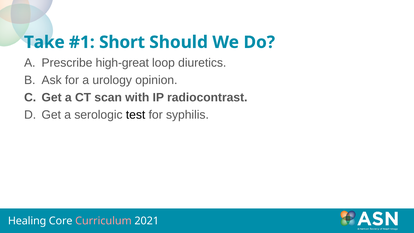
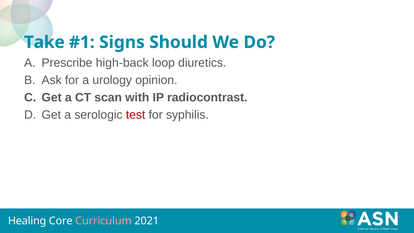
Short: Short -> Signs
high-great: high-great -> high-back
test colour: black -> red
